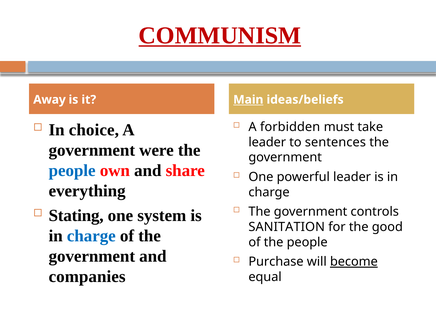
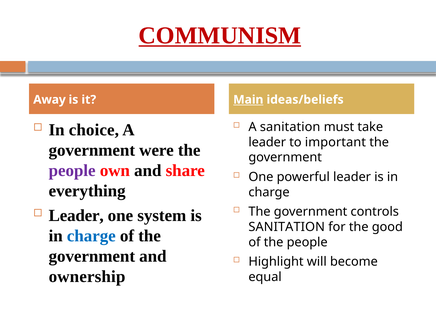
A forbidden: forbidden -> sanitation
sentences: sentences -> important
people at (72, 170) colour: blue -> purple
Stating at (76, 215): Stating -> Leader
Purchase: Purchase -> Highlight
become underline: present -> none
companies: companies -> ownership
